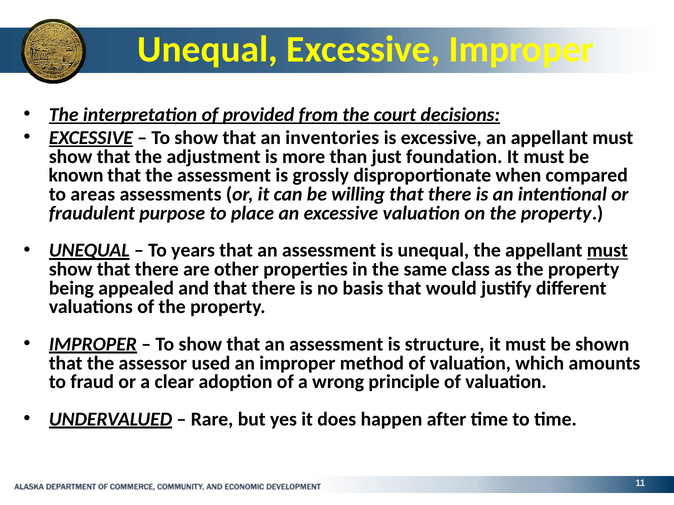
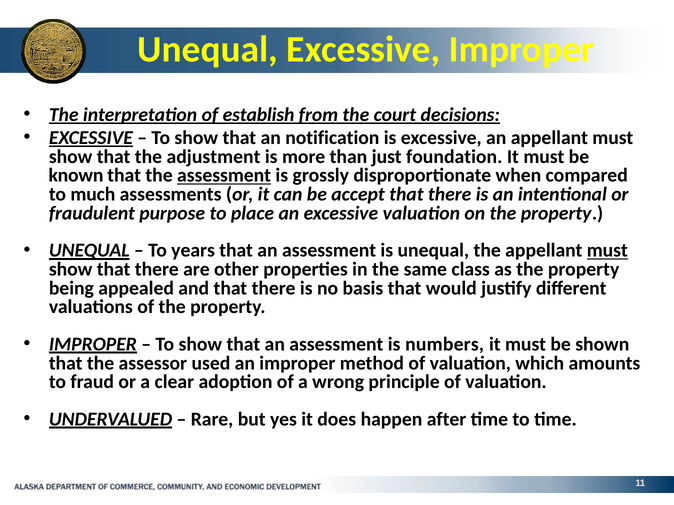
provided: provided -> establish
inventories: inventories -> notification
assessment at (224, 176) underline: none -> present
areas: areas -> much
willing: willing -> accept
structure: structure -> numbers
